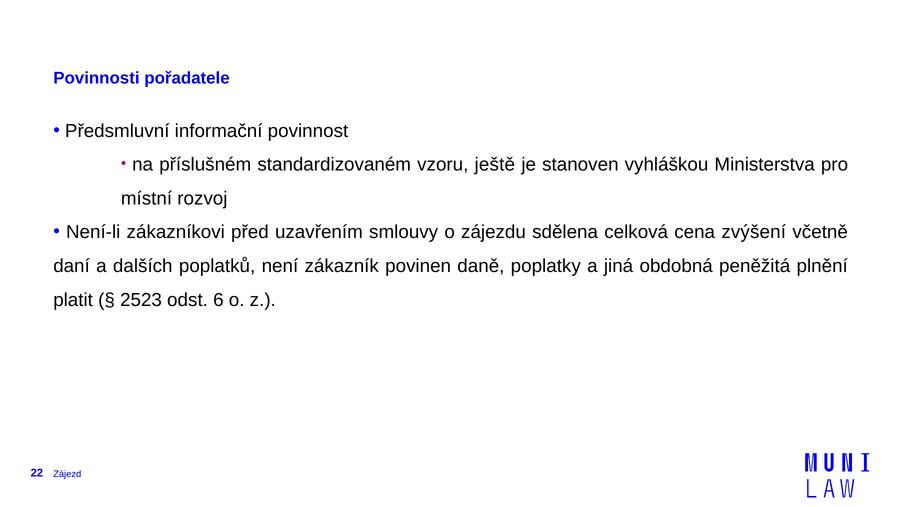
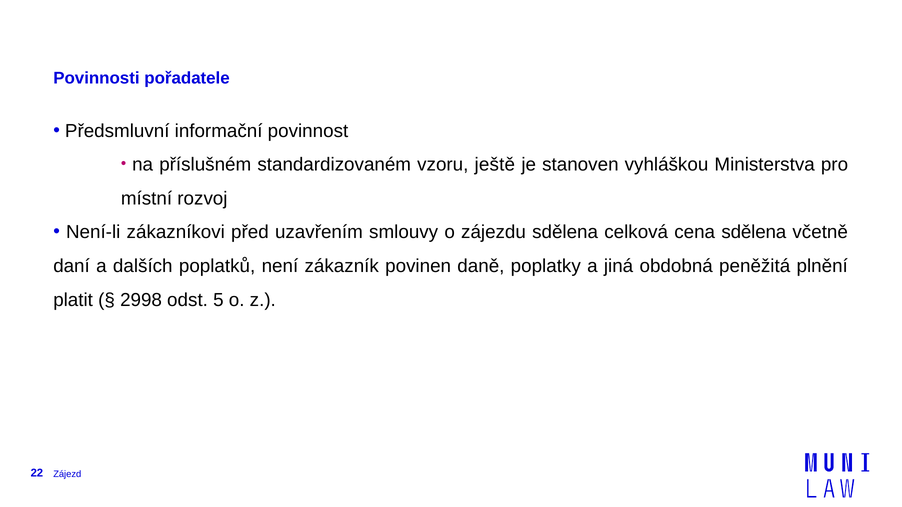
cena zvýšení: zvýšení -> sdělena
2523: 2523 -> 2998
6: 6 -> 5
